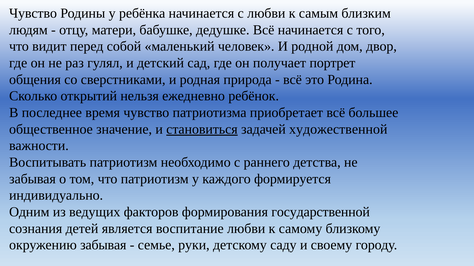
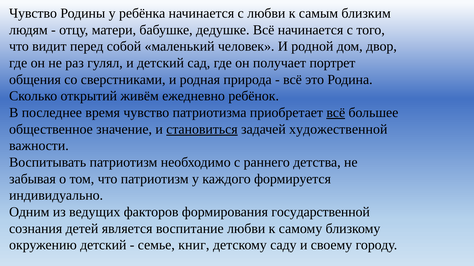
нельзя: нельзя -> живём
всё at (336, 113) underline: none -> present
окружению забывая: забывая -> детский
руки: руки -> книг
